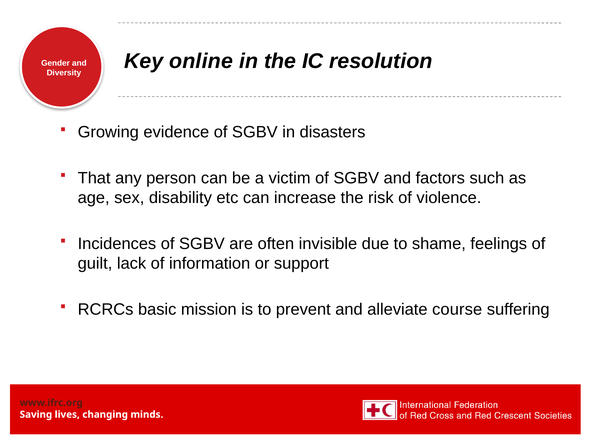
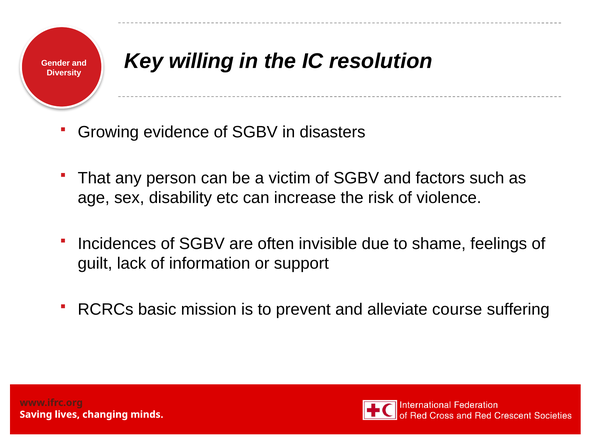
online: online -> willing
